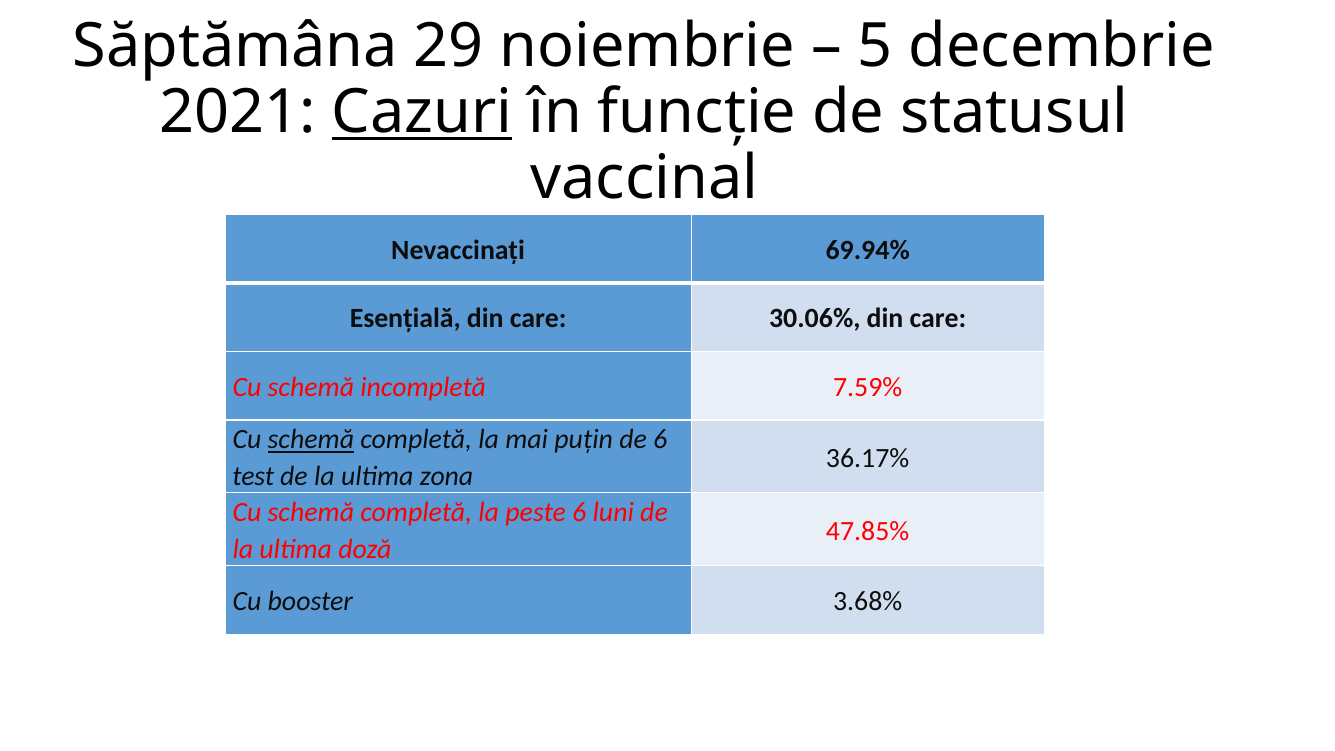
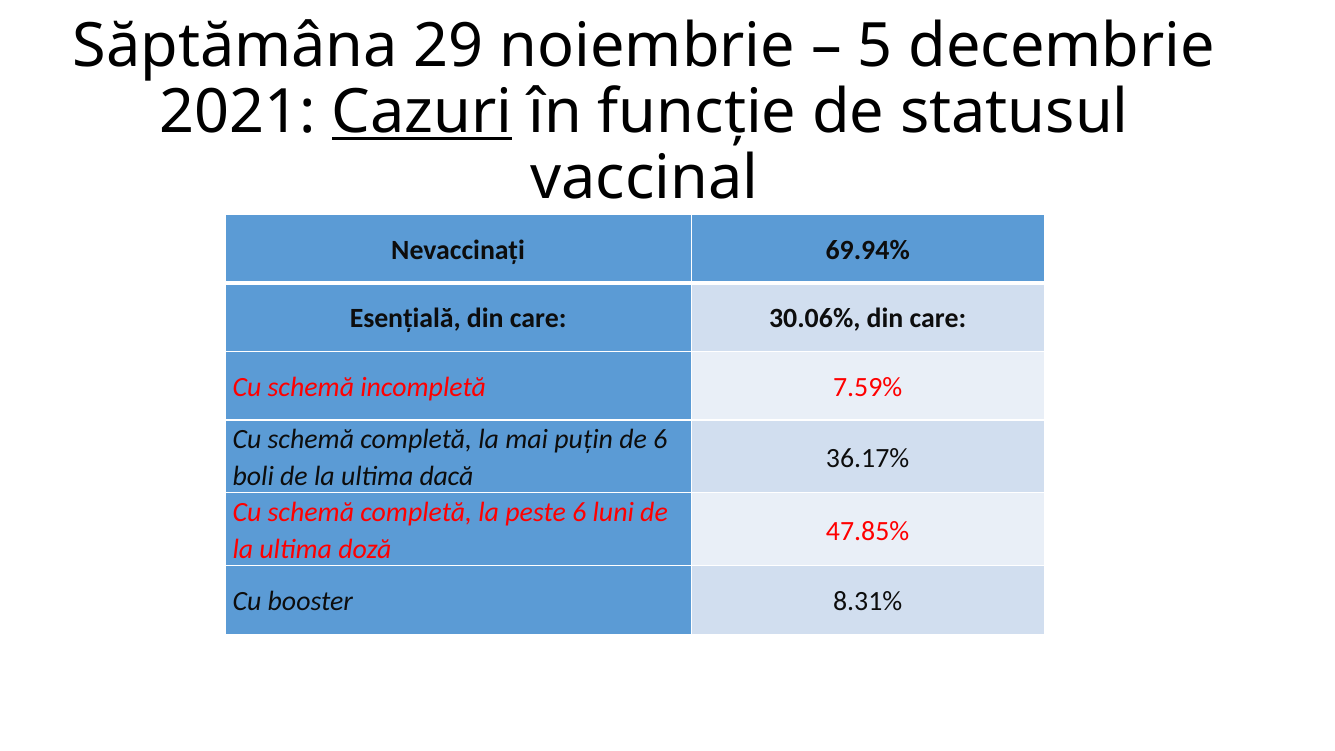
schemă at (311, 440) underline: present -> none
test: test -> boli
zona: zona -> dacă
3.68%: 3.68% -> 8.31%
